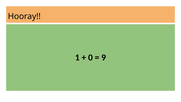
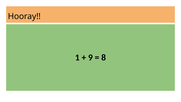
0: 0 -> 9
9: 9 -> 8
